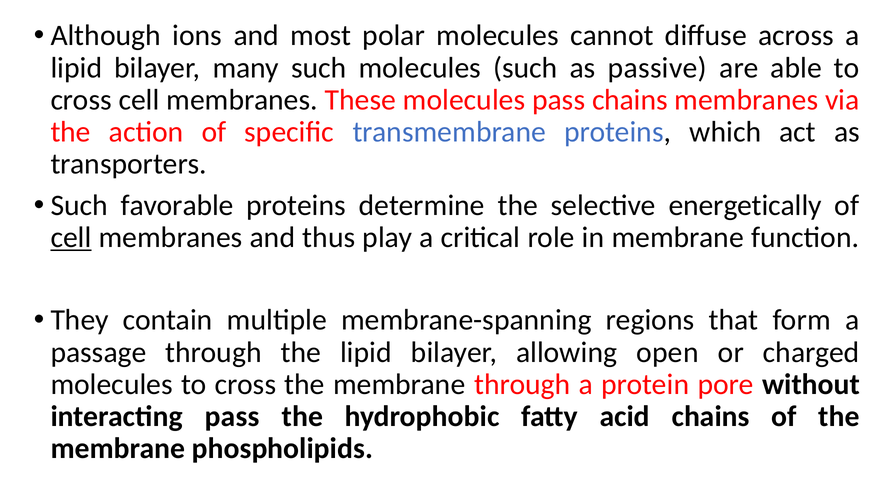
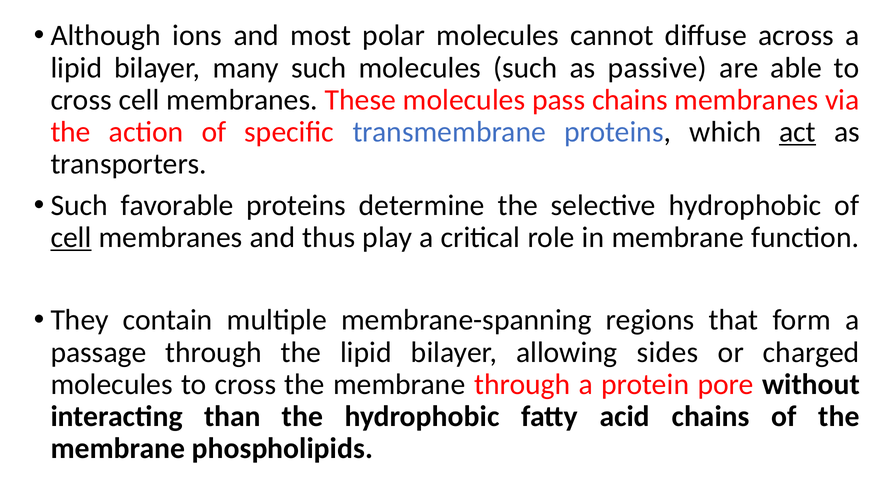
act underline: none -> present
selective energetically: energetically -> hydrophobic
open: open -> sides
interacting pass: pass -> than
